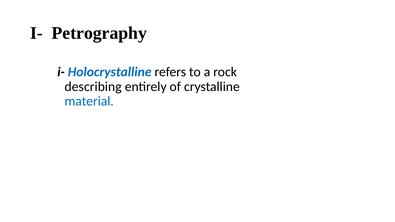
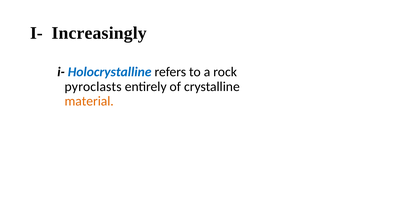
Petrography: Petrography -> Increasingly
describing: describing -> pyroclasts
material colour: blue -> orange
